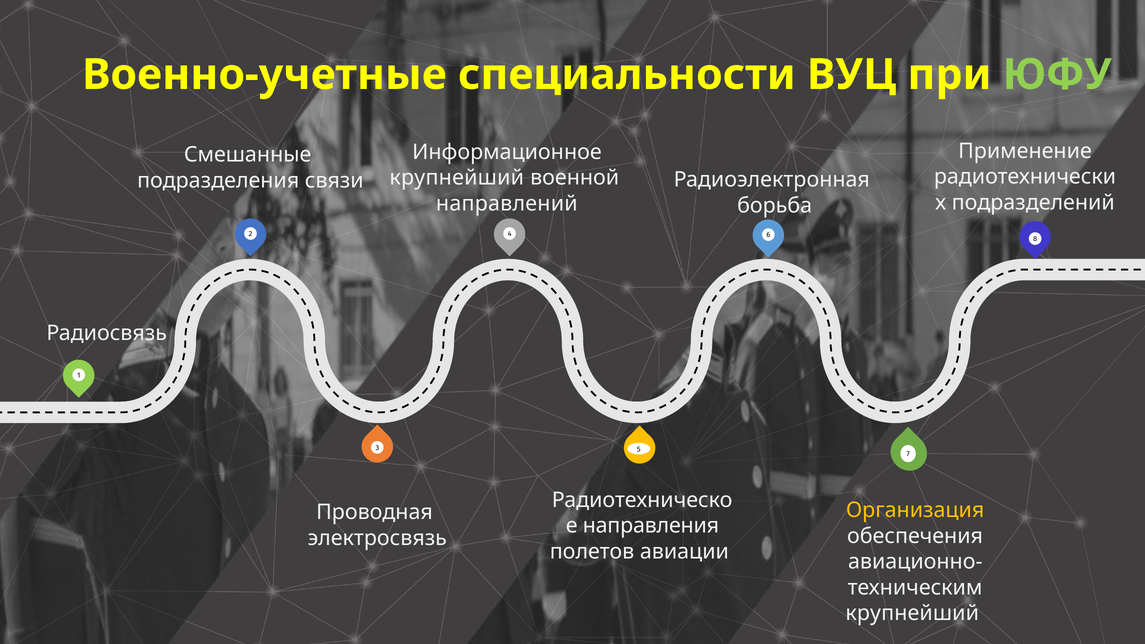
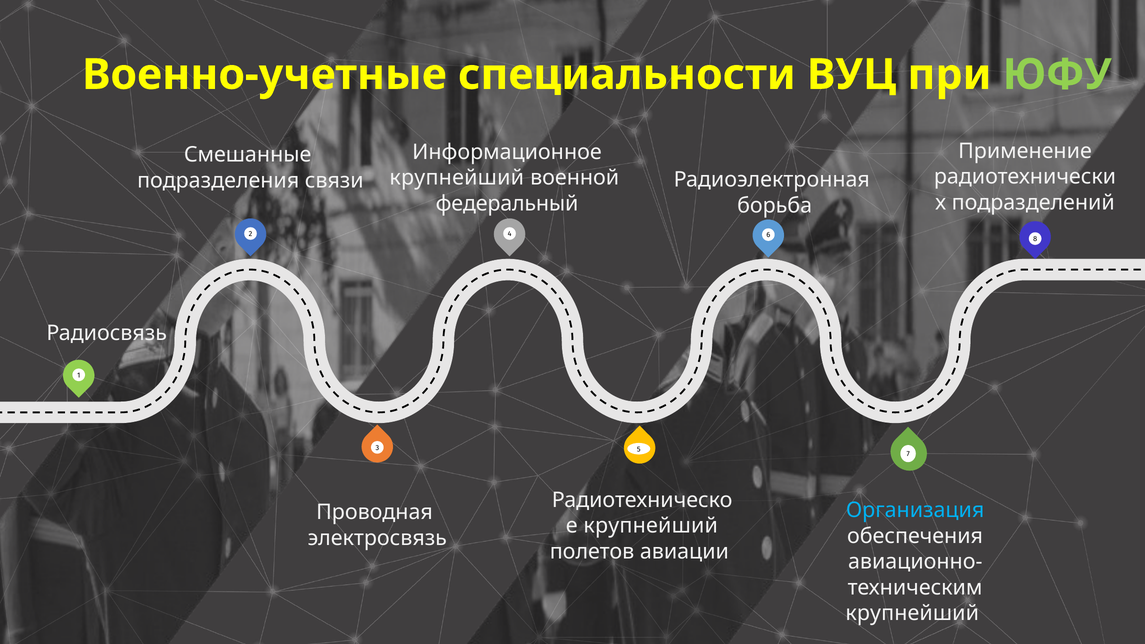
направлений: направлений -> федеральный
Организация colour: yellow -> light blue
направления at (651, 526): направления -> крупнейший
